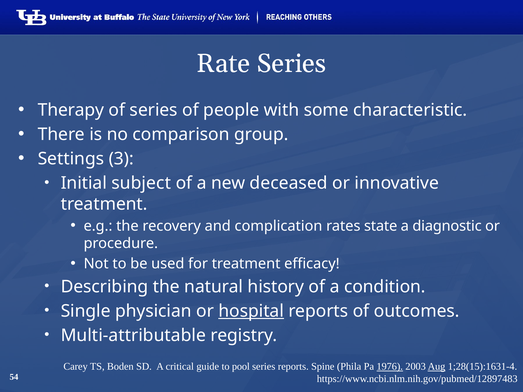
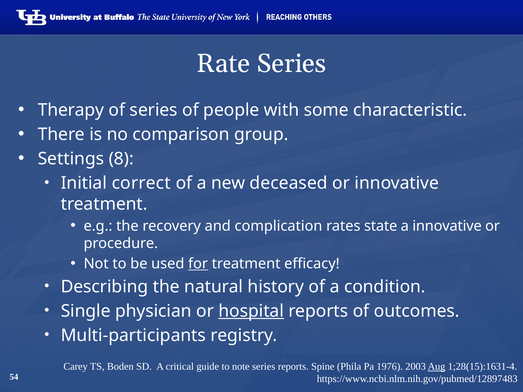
3: 3 -> 8
subject: subject -> correct
a diagnostic: diagnostic -> innovative
for underline: none -> present
Multi-attributable: Multi-attributable -> Multi-participants
pool: pool -> note
1976 underline: present -> none
